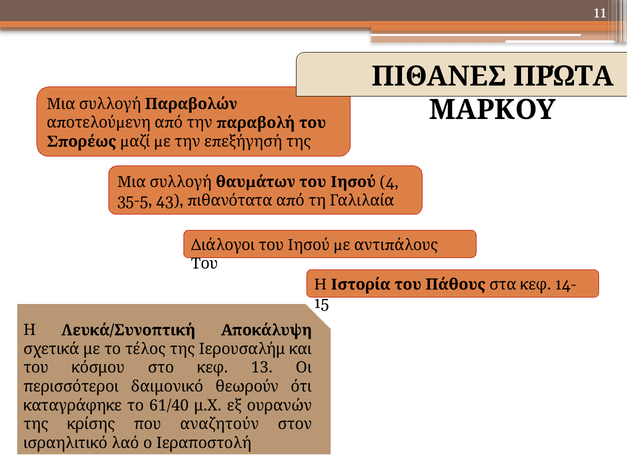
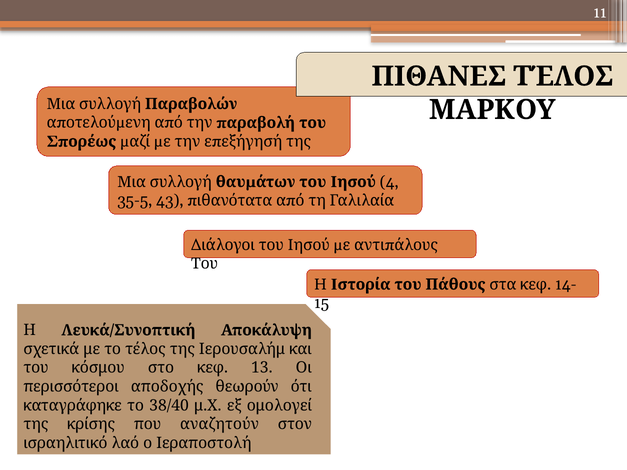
ΠΙΘΑΝΕΣ ΠΡΏΤΑ: ΠΡΏΤΑ -> ΤΈΛΟΣ
δαιμονικό: δαιμονικό -> αποδοχής
61/40: 61/40 -> 38/40
ουρανών: ουρανών -> ομολογεί
